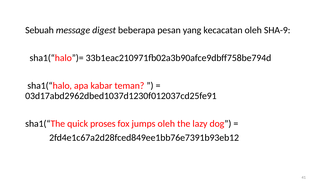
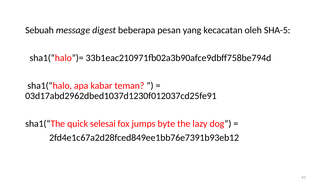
SHA-9: SHA-9 -> SHA-5
proses: proses -> selesai
jumps oleh: oleh -> byte
